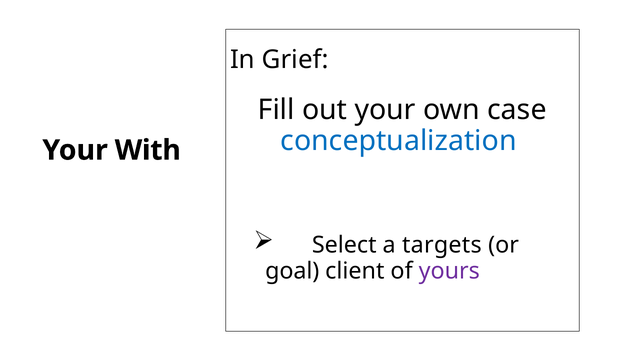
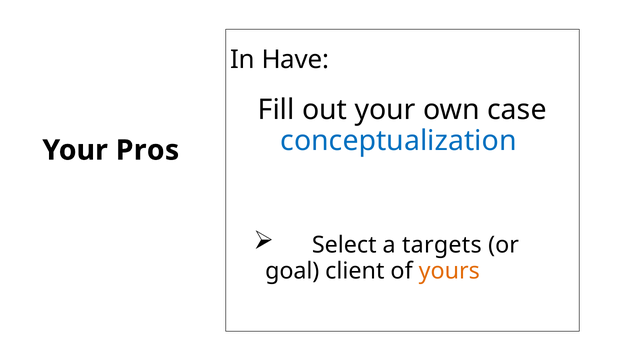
Grief: Grief -> Have
With: With -> Pros
yours colour: purple -> orange
